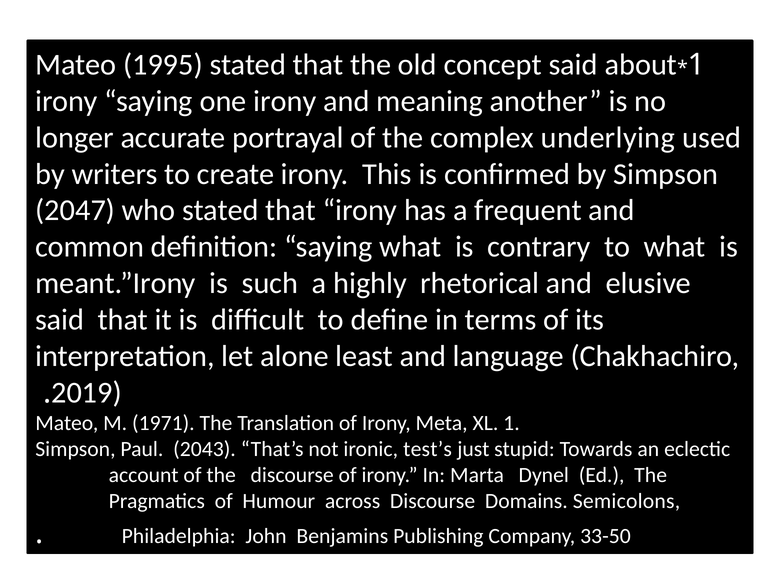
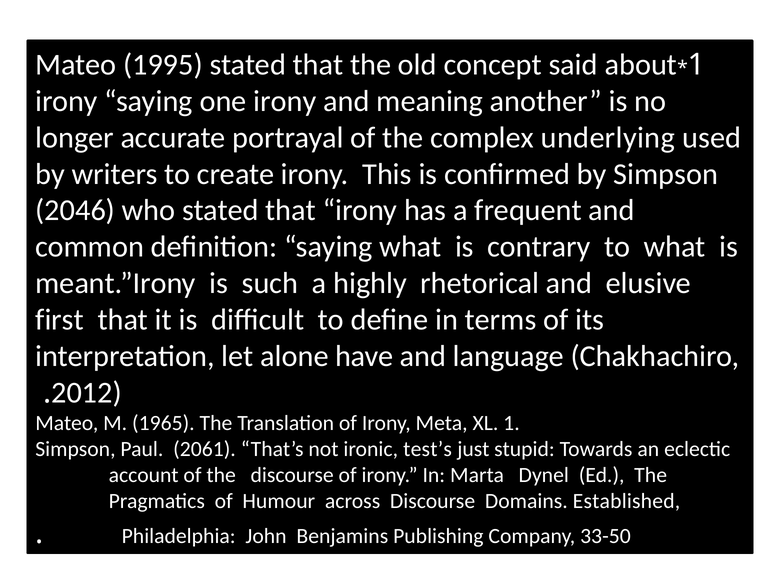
2047: 2047 -> 2046
said at (60, 320): said -> first
least: least -> have
2019: 2019 -> 2012
1971: 1971 -> 1965
2043: 2043 -> 2061
Semicolons: Semicolons -> Established
